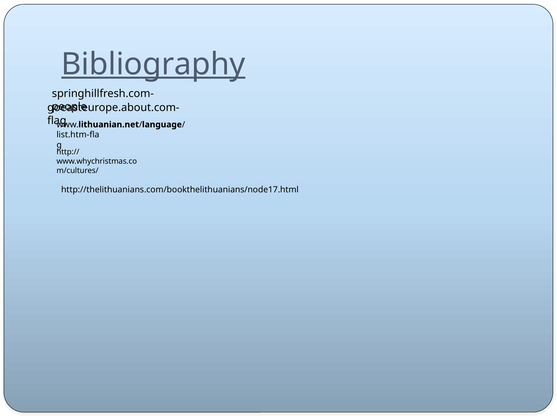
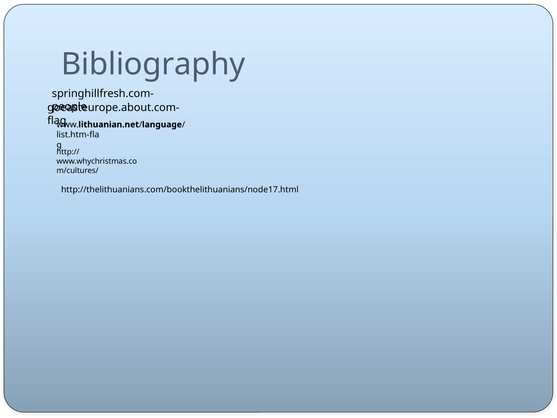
Bibliography underline: present -> none
